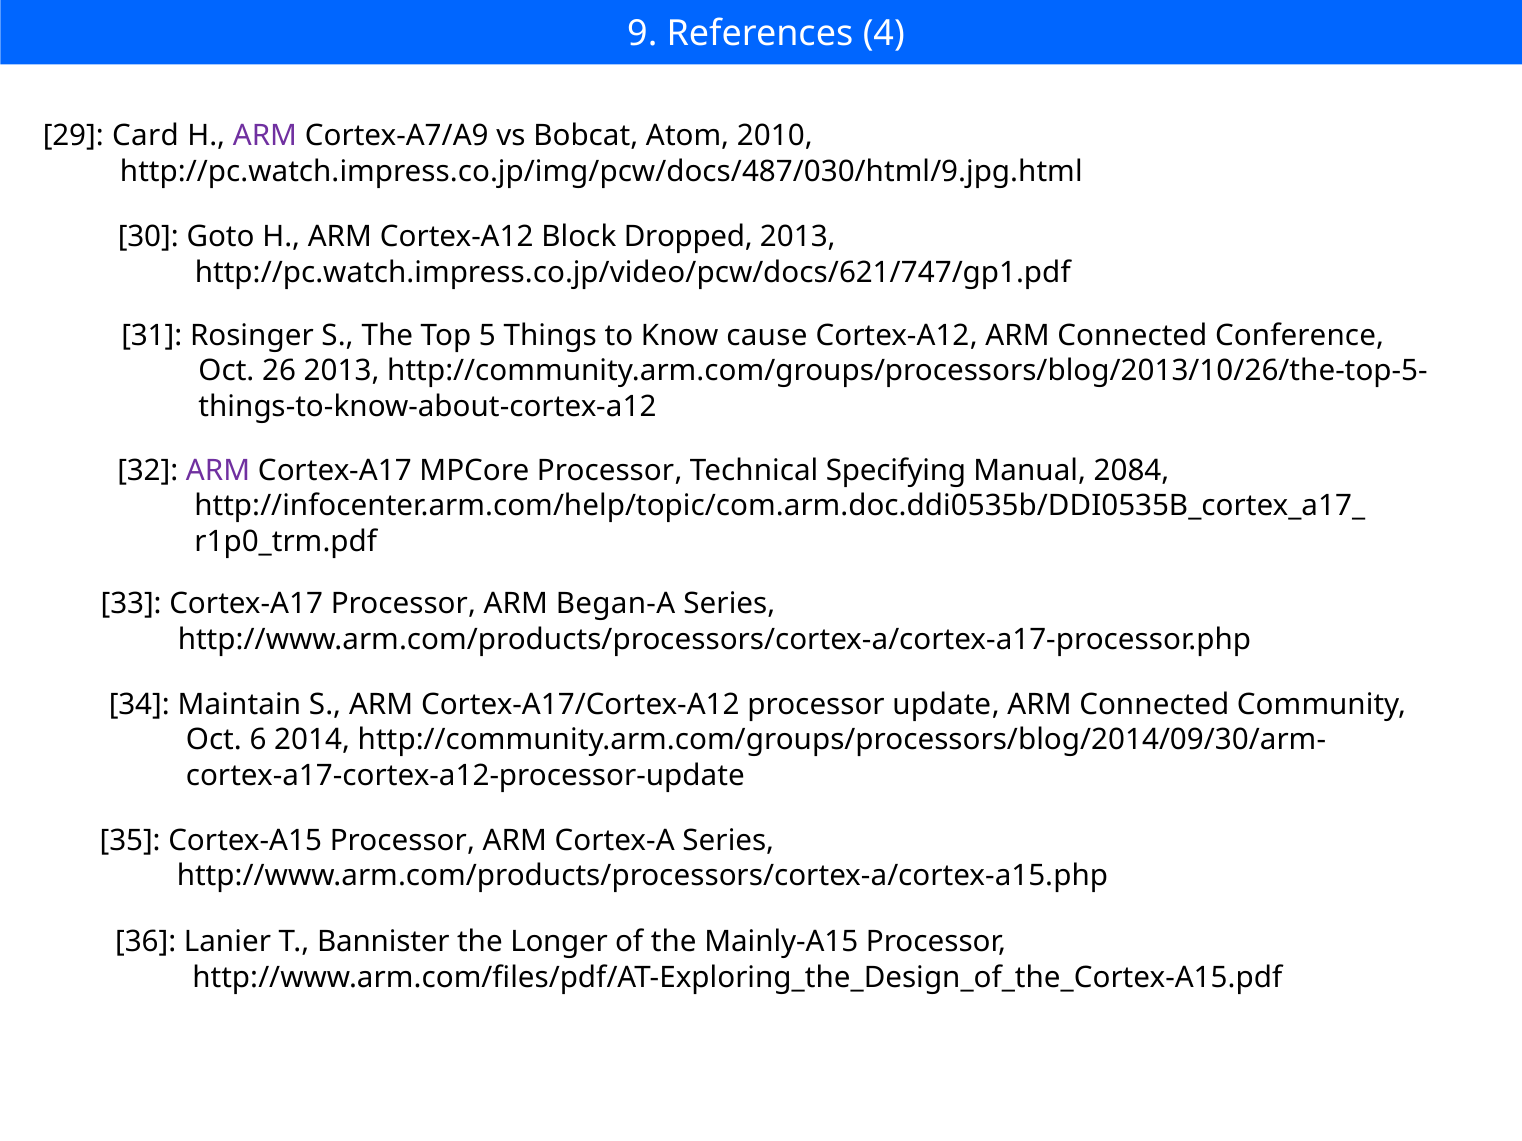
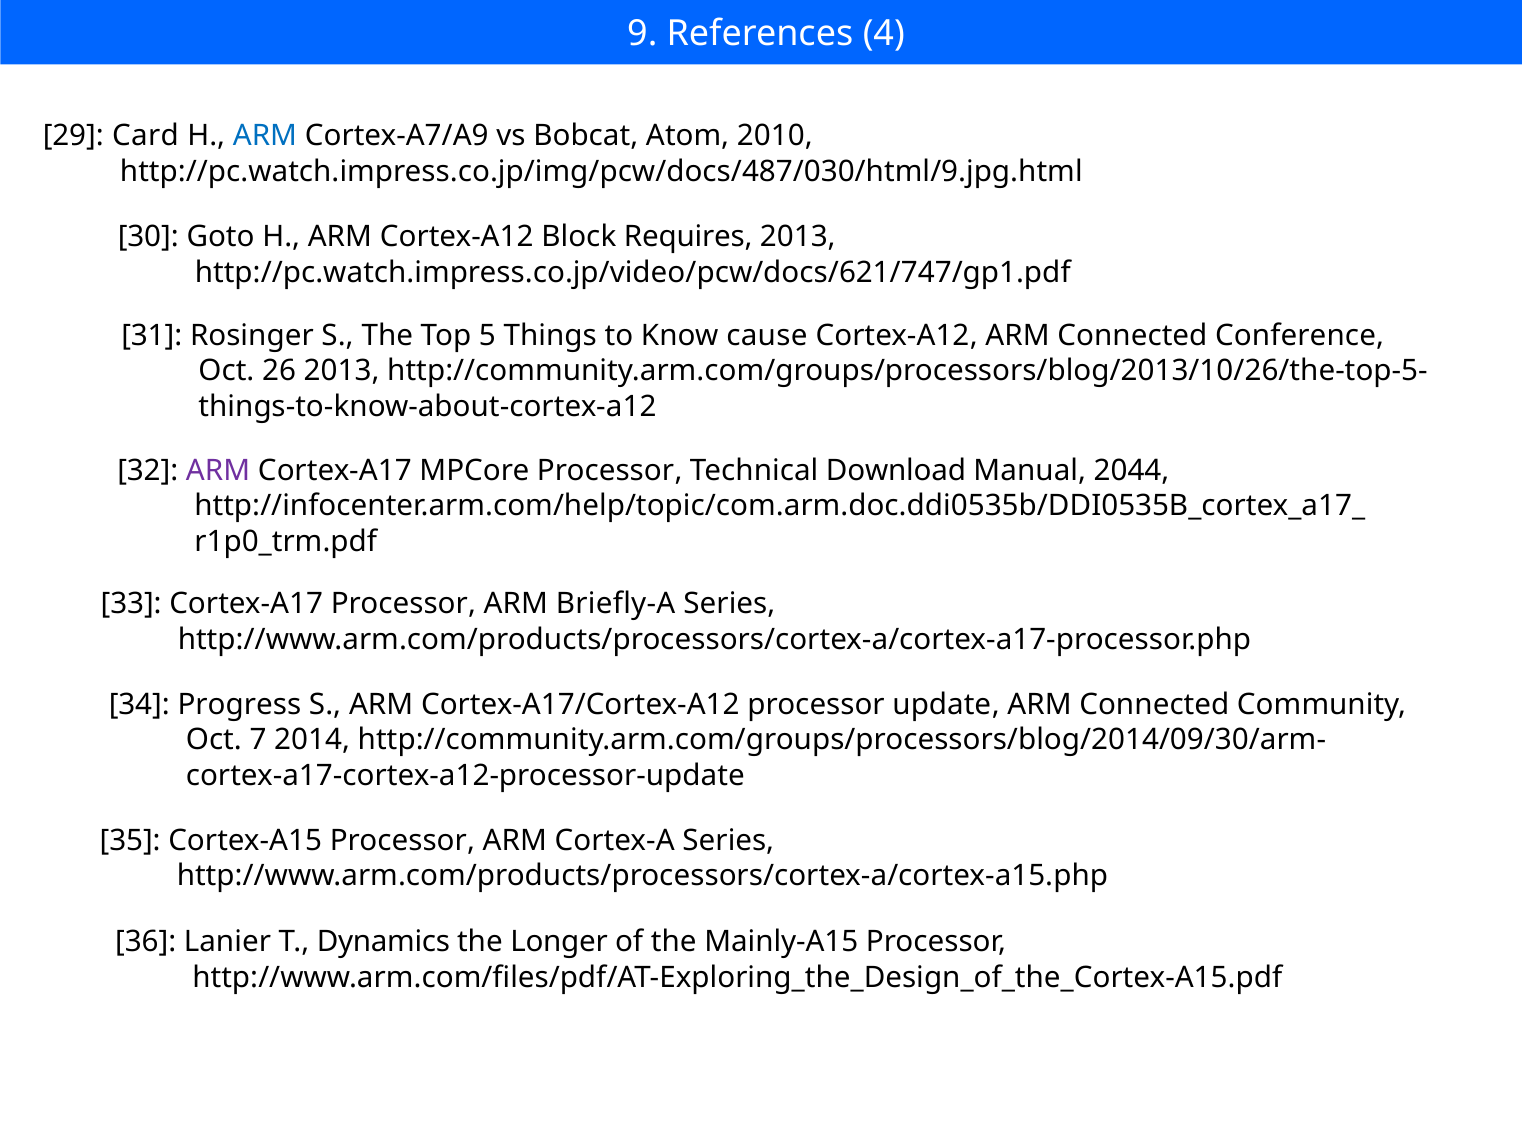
ARM at (265, 136) colour: purple -> blue
Dropped: Dropped -> Requires
Specifying: Specifying -> Download
2084: 2084 -> 2044
Began-A: Began-A -> Briefly-A
Maintain: Maintain -> Progress
6: 6 -> 7
Bannister: Bannister -> Dynamics
